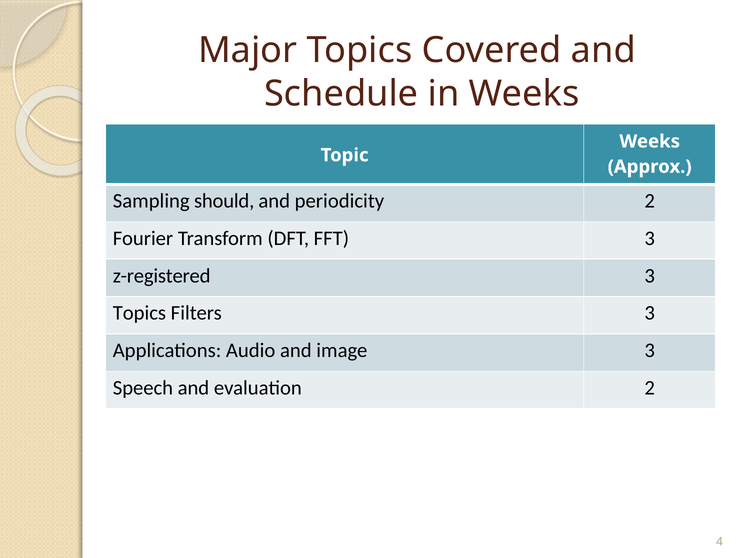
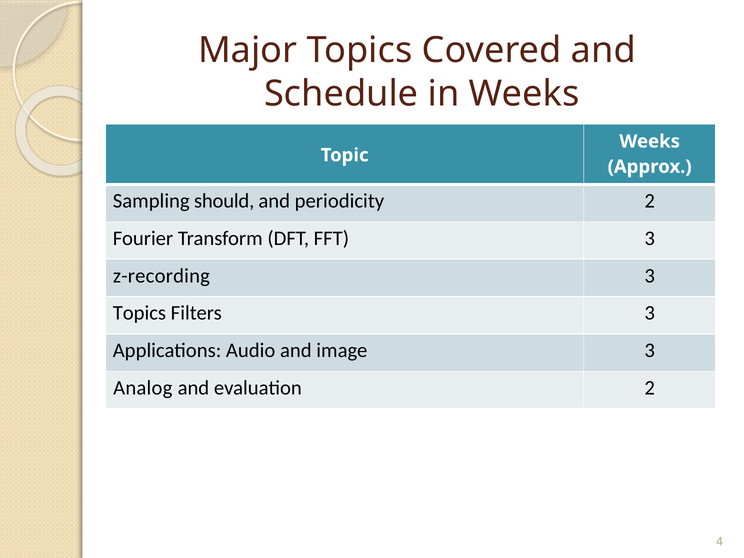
z-registered: z-registered -> z-recording
Speech: Speech -> Analog
